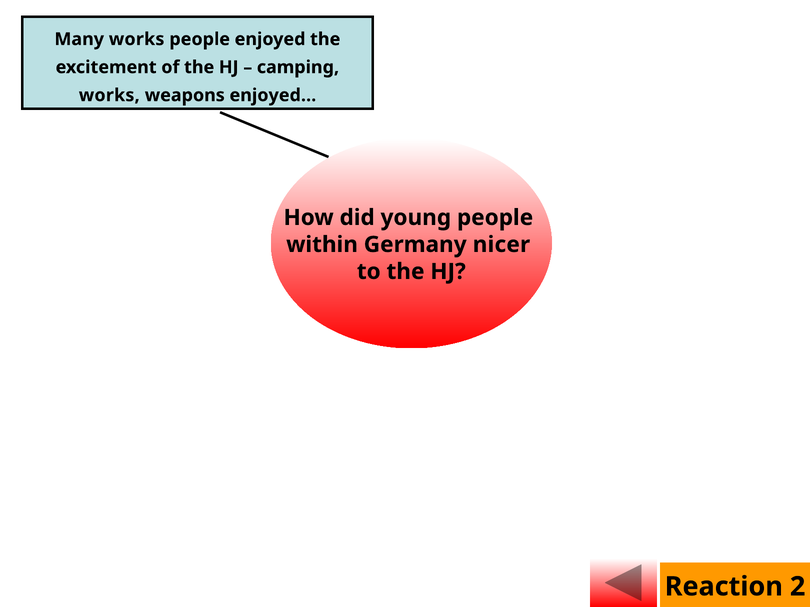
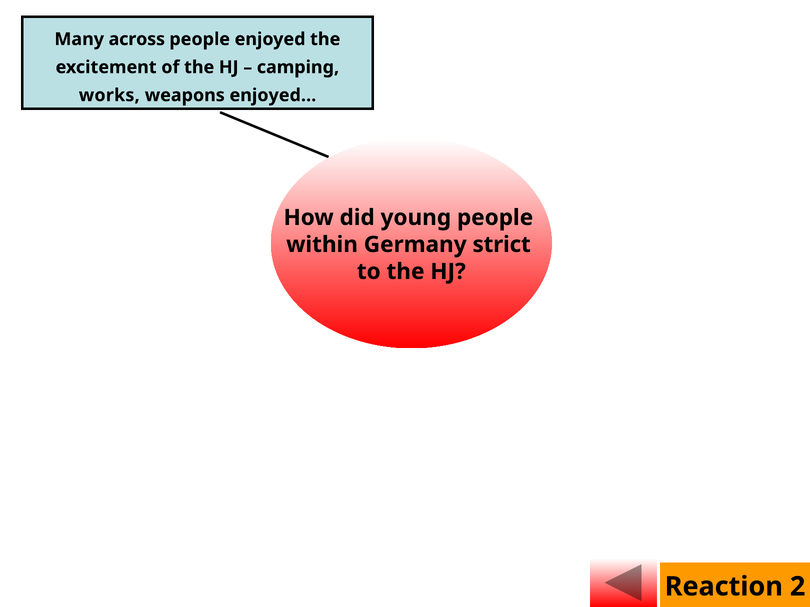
Many works: works -> across
nicer: nicer -> strict
